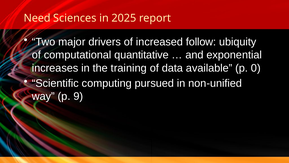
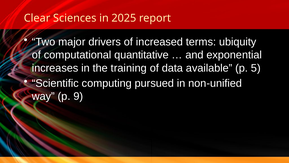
Need: Need -> Clear
follow: follow -> terms
0: 0 -> 5
